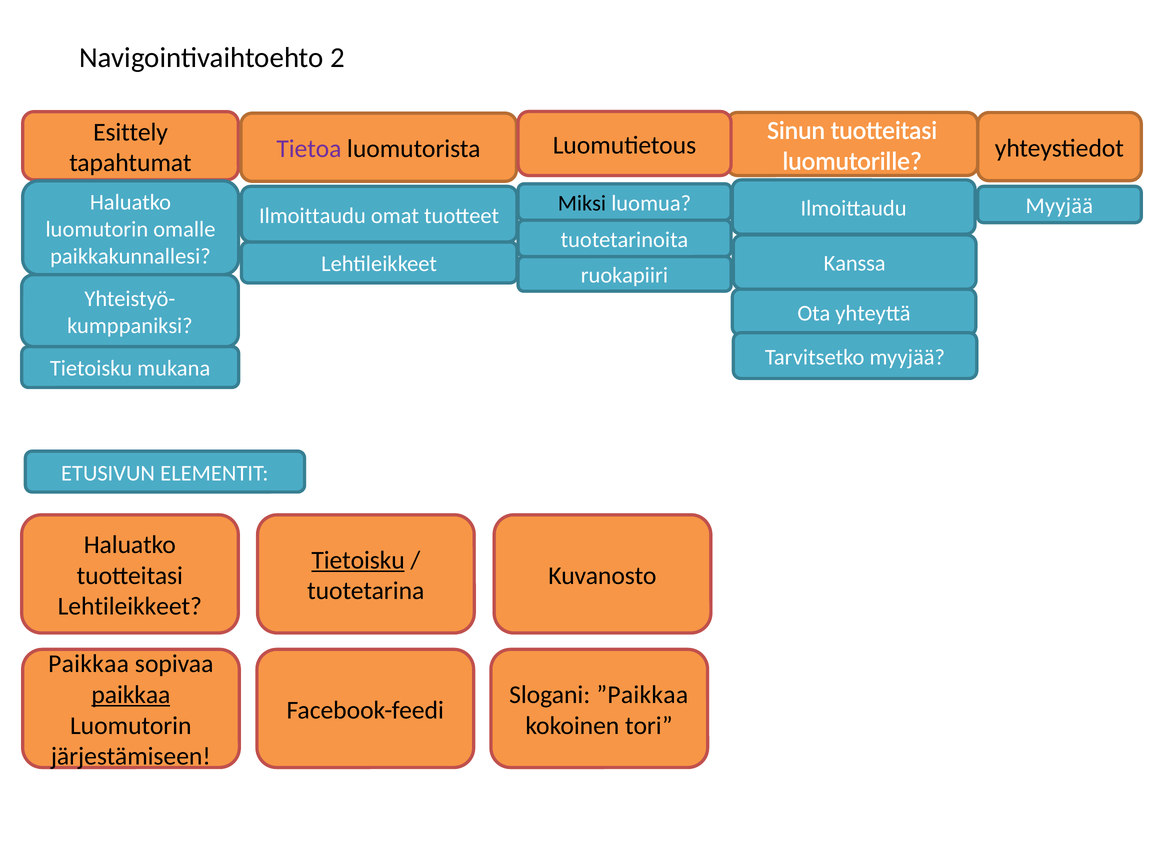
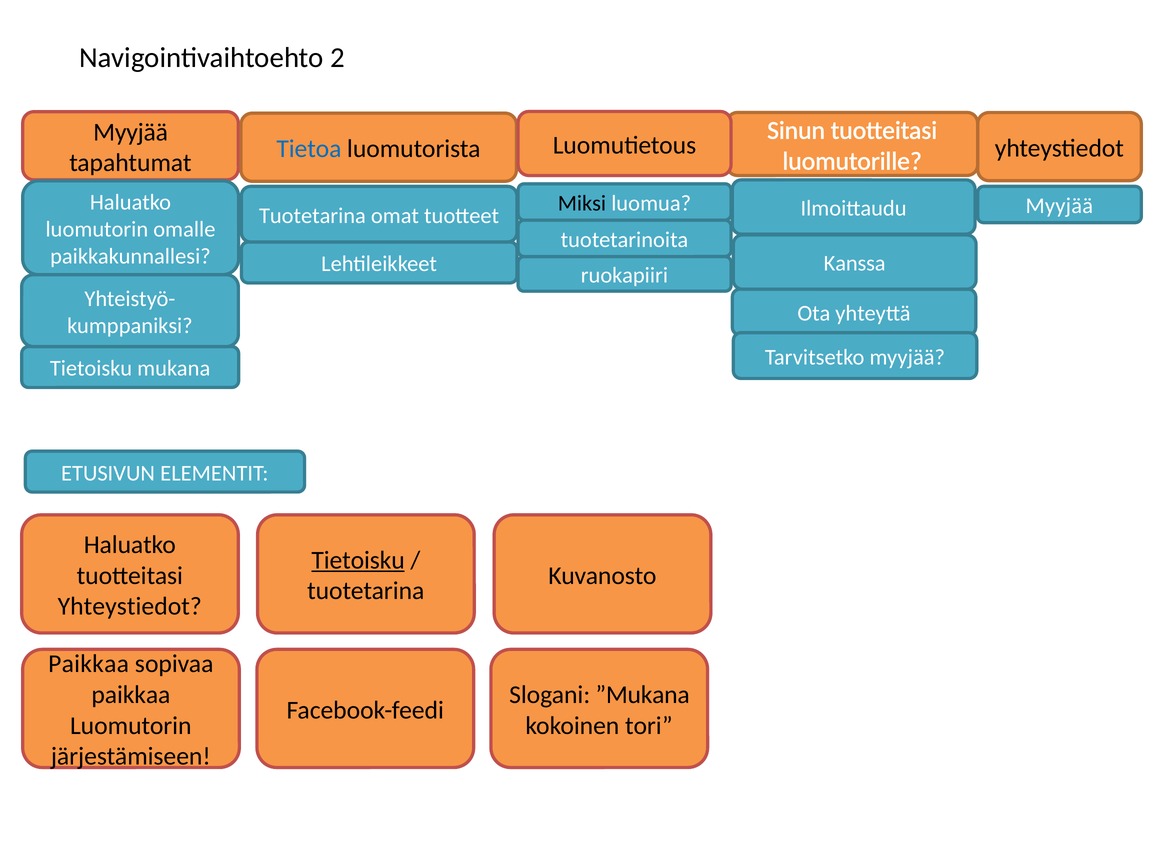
Esittely at (131, 132): Esittely -> Myyjää
Tietoa colour: purple -> blue
Ilmoittaudu at (312, 216): Ilmoittaudu -> Tuotetarina
Lehtileikkeet at (130, 607): Lehtileikkeet -> Yhteystiedot
paikkaa at (131, 695) underline: present -> none
”Paikkaa: ”Paikkaa -> ”Mukana
